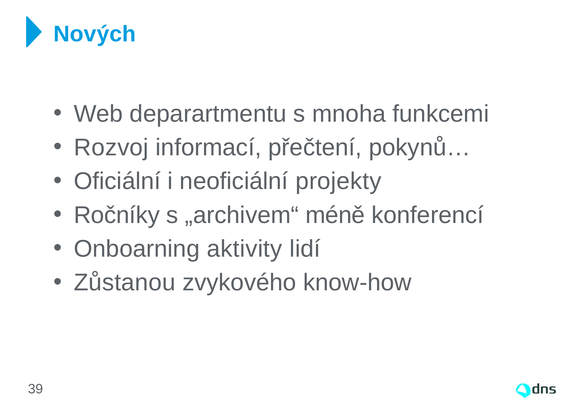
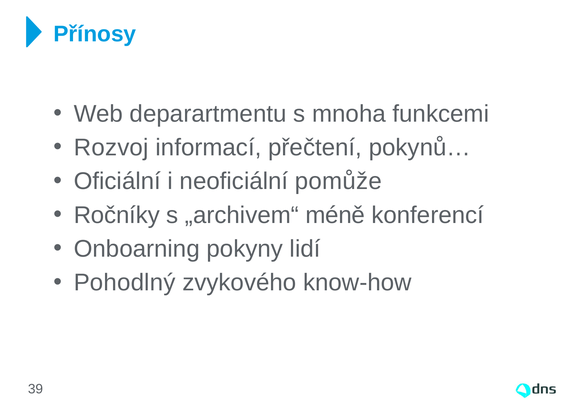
Nových: Nových -> Přínosy
projekty: projekty -> pomůže
aktivity: aktivity -> pokyny
Zůstanou: Zůstanou -> Pohodlný
